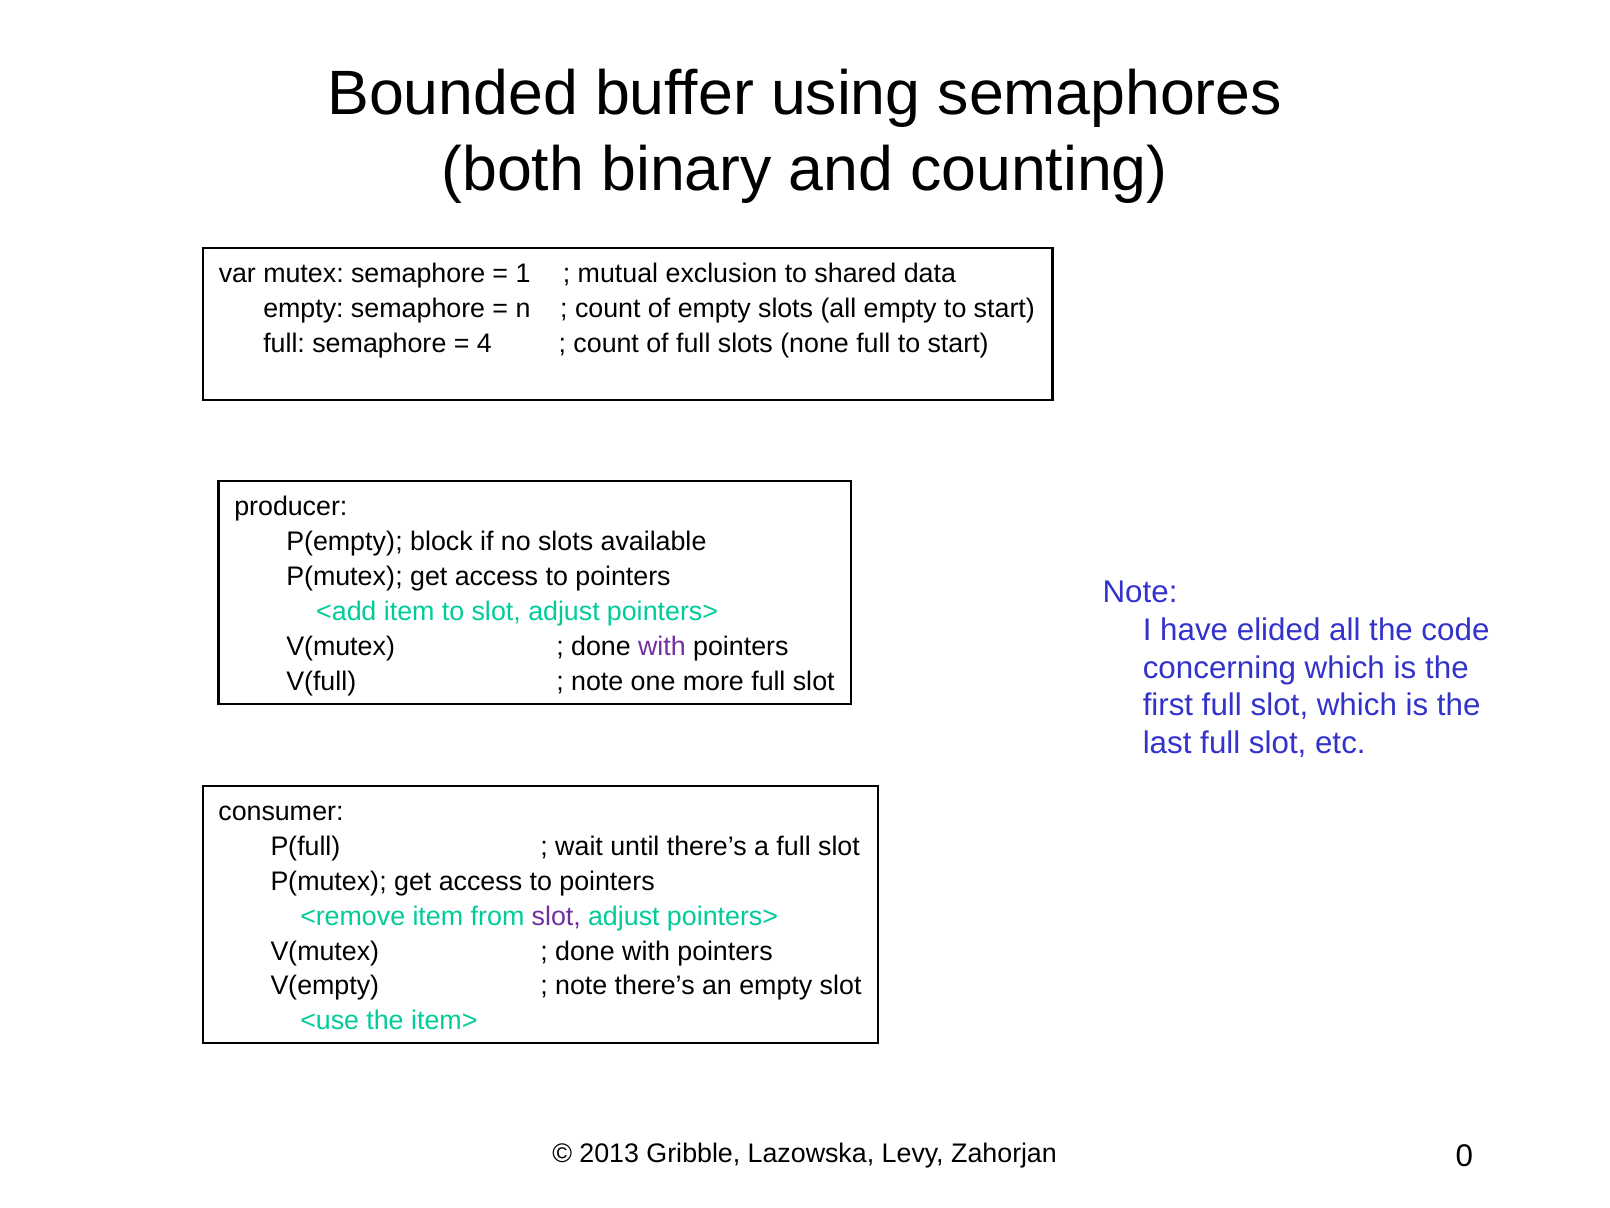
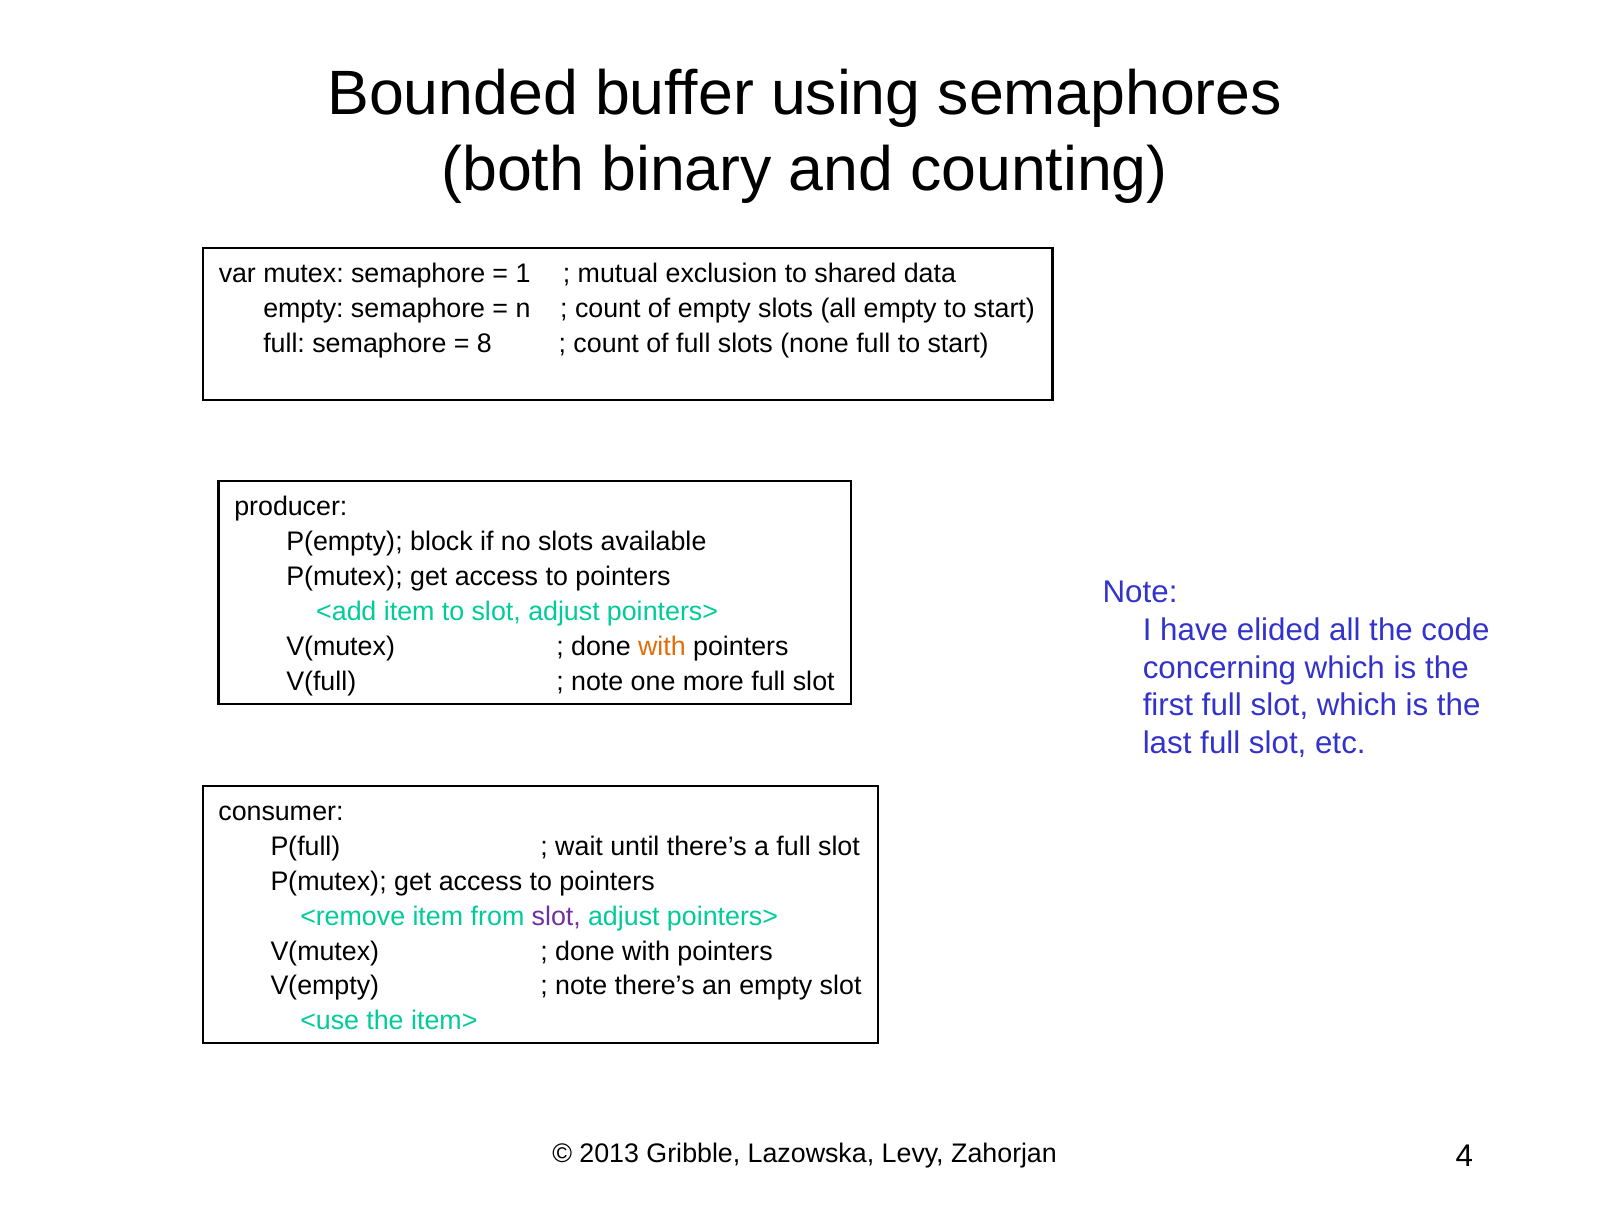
4: 4 -> 8
with at (662, 646) colour: purple -> orange
0: 0 -> 4
